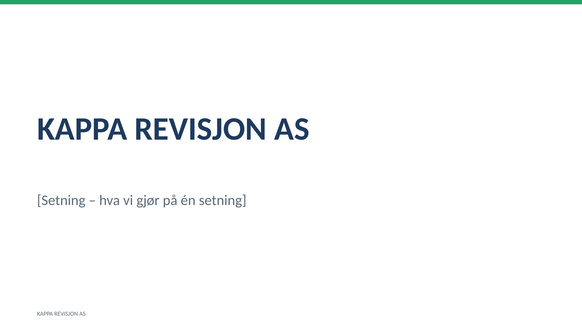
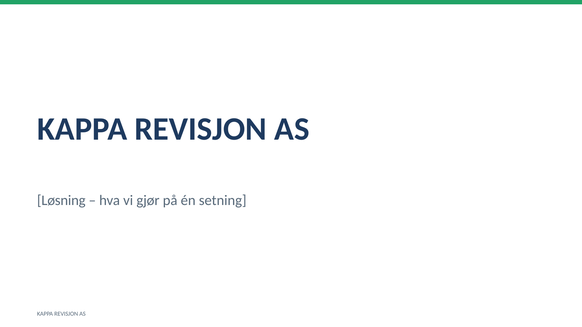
Setning at (61, 200): Setning -> Løsning
